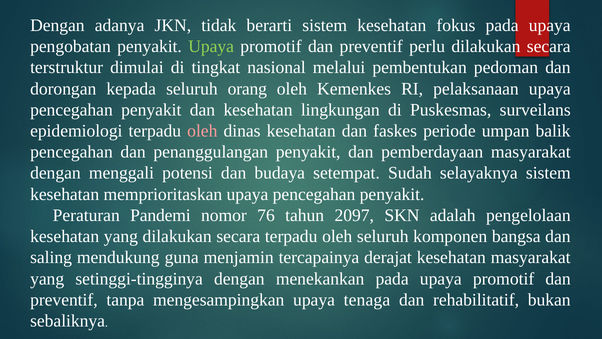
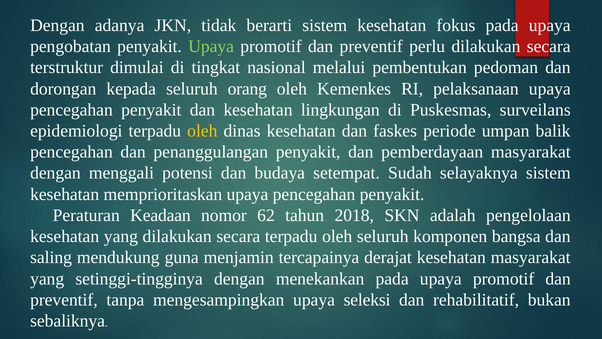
oleh at (202, 131) colour: pink -> yellow
Pandemi: Pandemi -> Keadaan
76: 76 -> 62
2097: 2097 -> 2018
tenaga: tenaga -> seleksi
